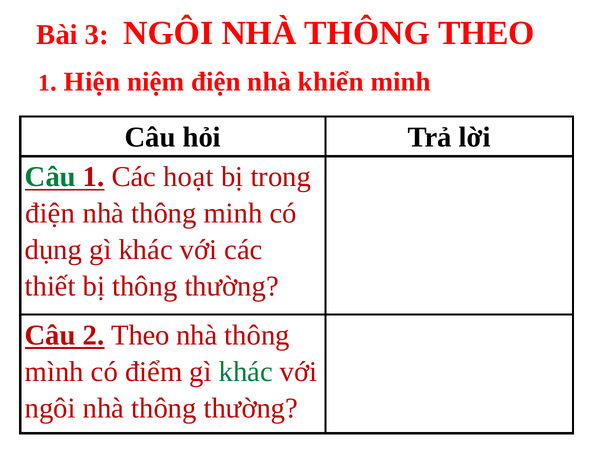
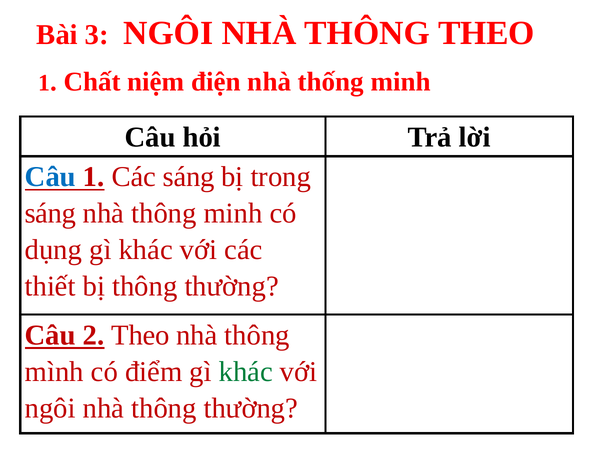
Hiện: Hiện -> Chất
khiển: khiển -> thống
Câu at (50, 177) colour: green -> blue
Các hoạt: hoạt -> sáng
điện at (50, 213): điện -> sáng
